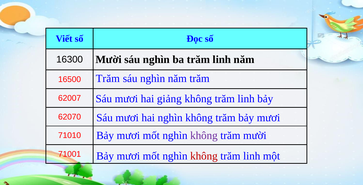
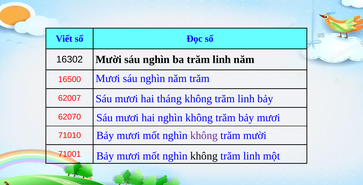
16300: 16300 -> 16302
Trăm at (108, 78): Trăm -> Mươi
giảng: giảng -> tháng
không at (204, 156) colour: red -> black
